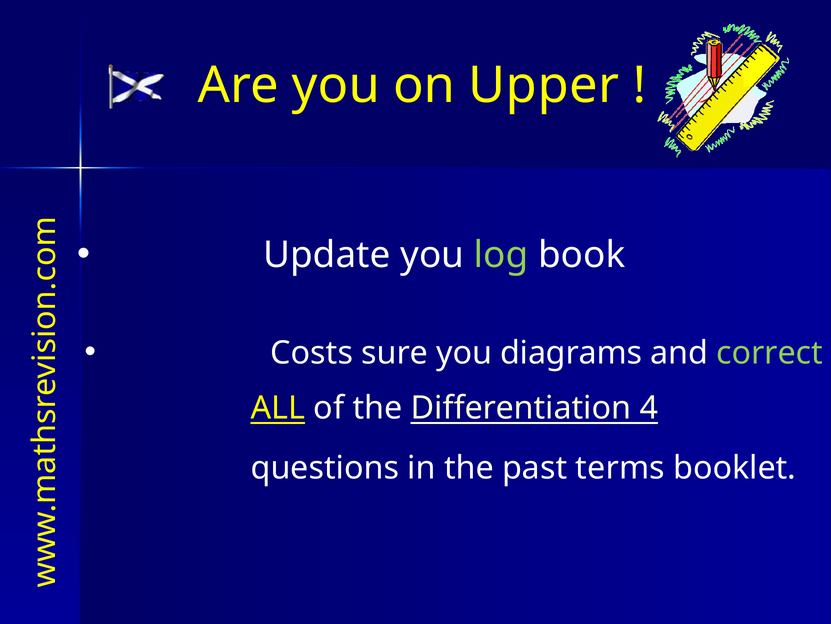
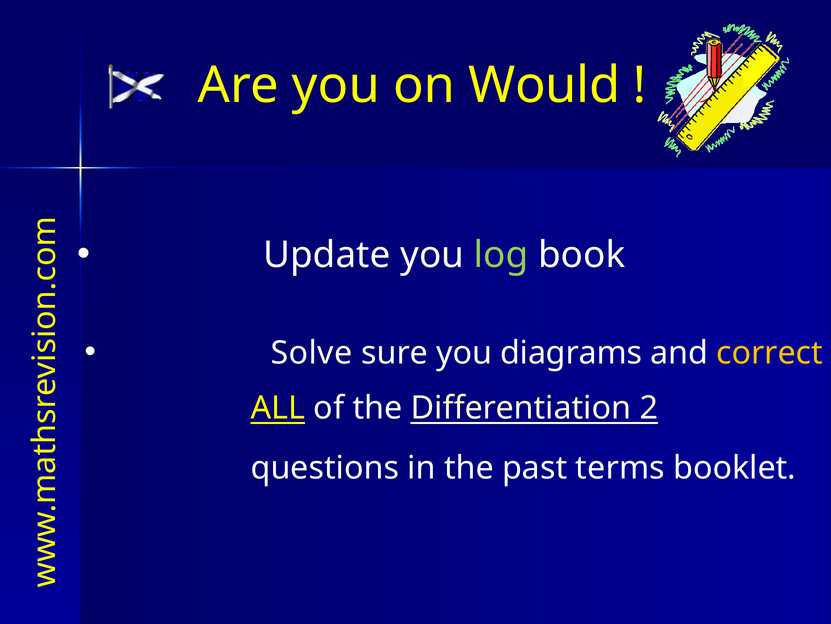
Upper: Upper -> Would
Costs: Costs -> Solve
correct colour: light green -> yellow
4: 4 -> 2
